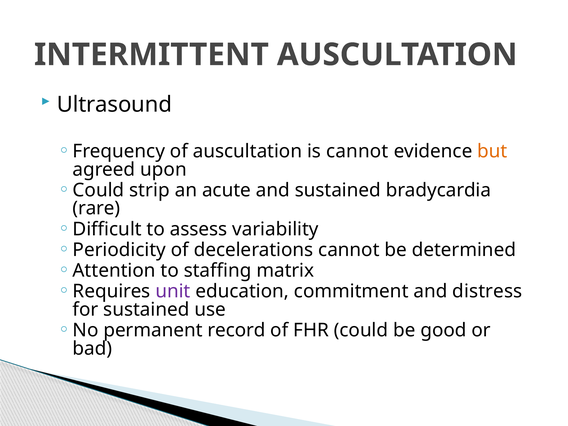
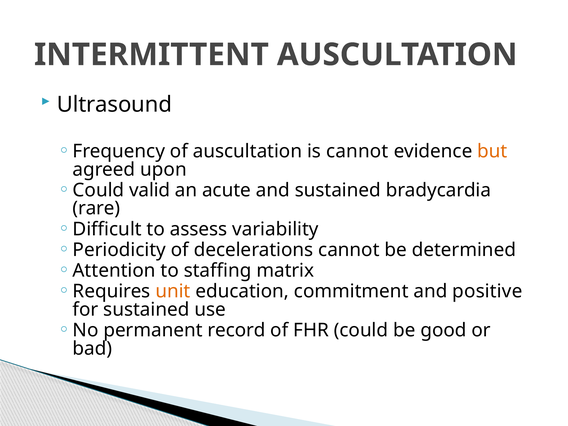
strip: strip -> valid
unit colour: purple -> orange
distress: distress -> positive
